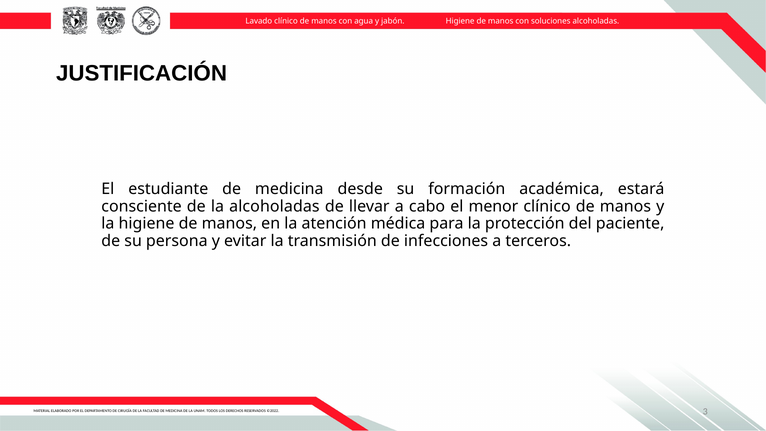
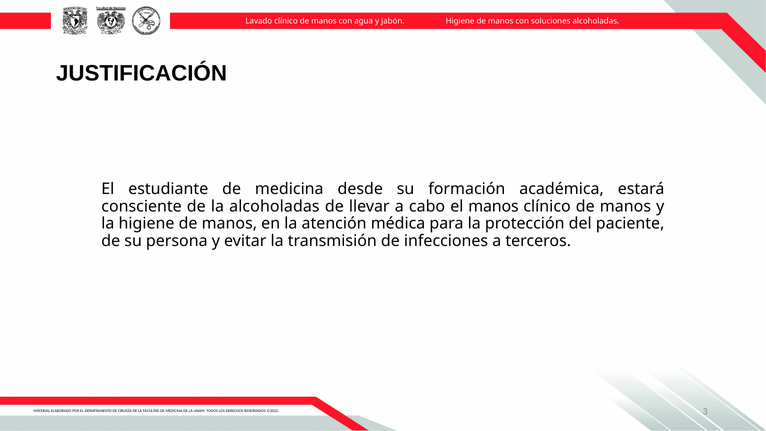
el menor: menor -> manos
